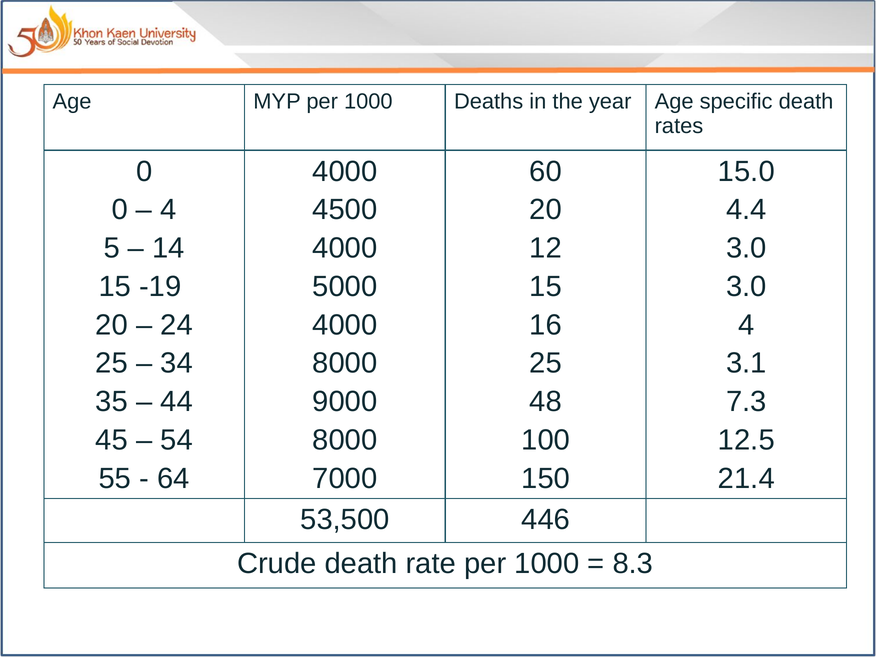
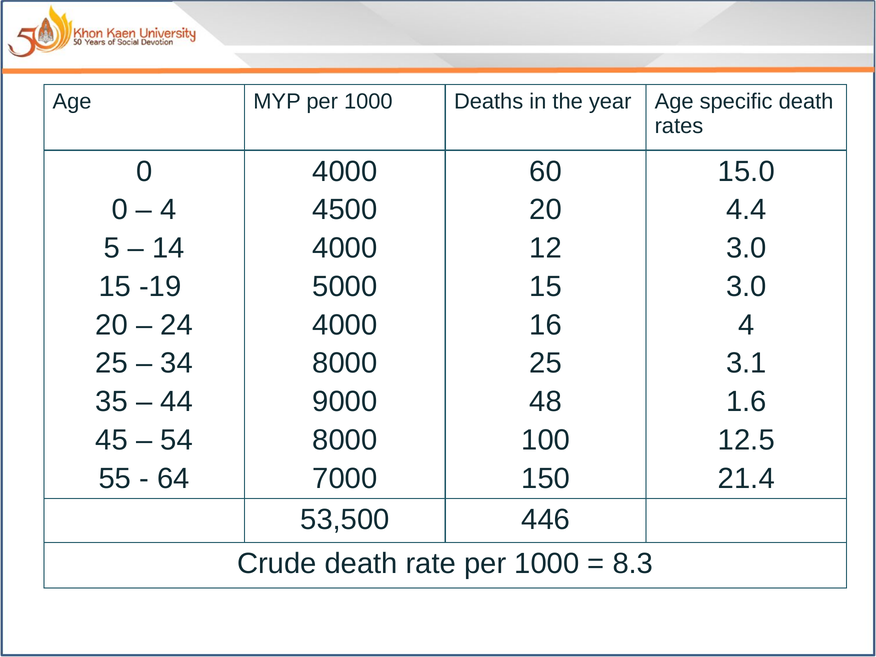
7.3: 7.3 -> 1.6
